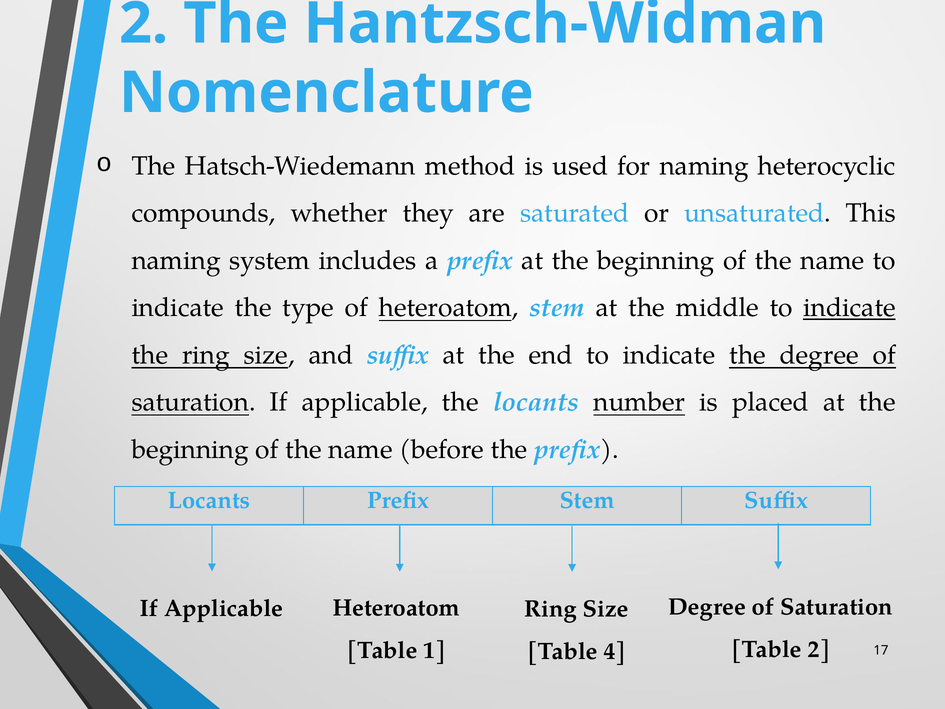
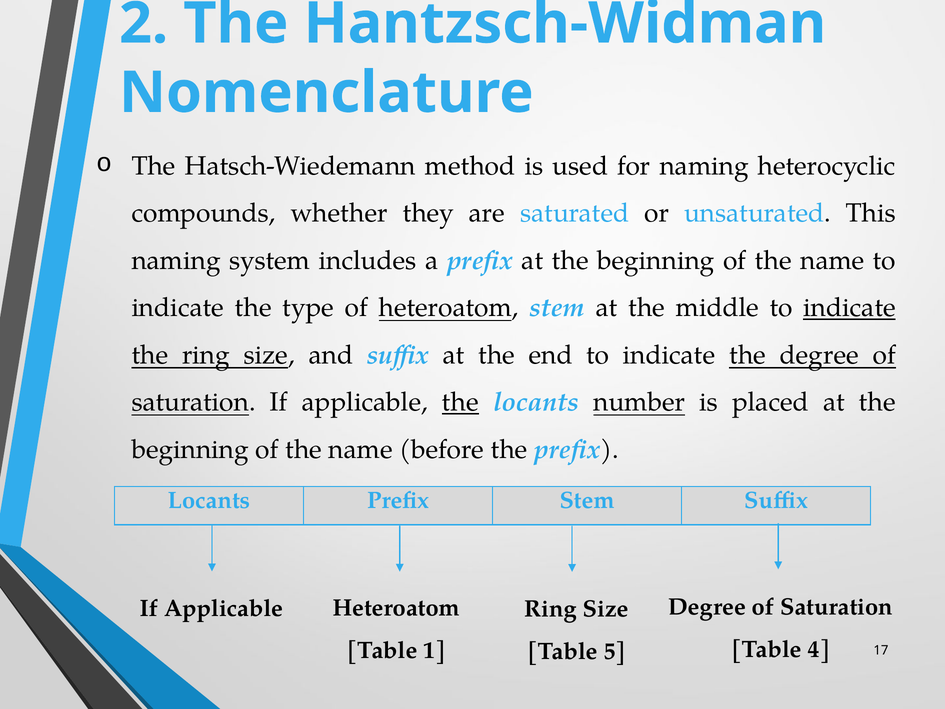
the at (460, 402) underline: none -> present
Table 2: 2 -> 4
4: 4 -> 5
